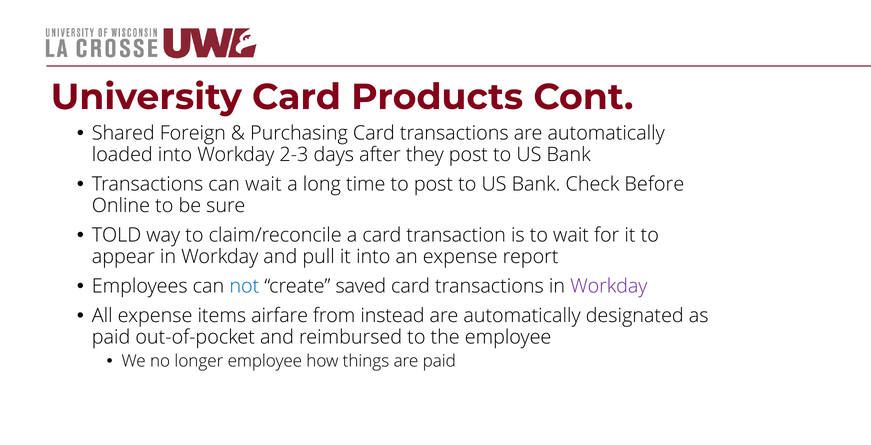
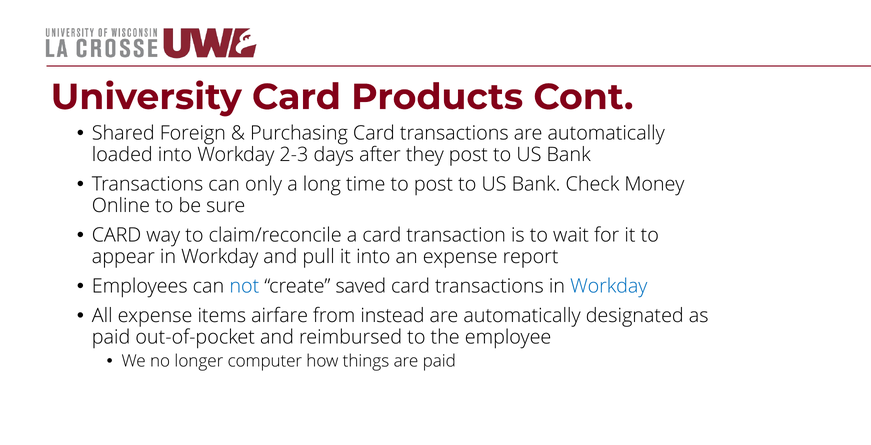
can wait: wait -> only
Before: Before -> Money
TOLD at (117, 235): TOLD -> CARD
Workday at (609, 287) colour: purple -> blue
longer employee: employee -> computer
